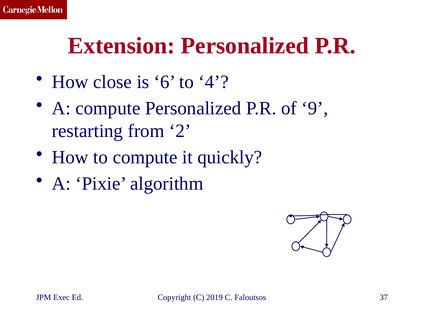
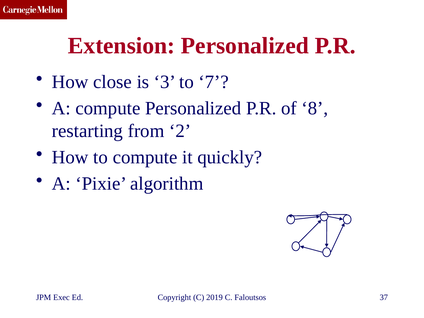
6: 6 -> 3
4: 4 -> 7
9: 9 -> 8
